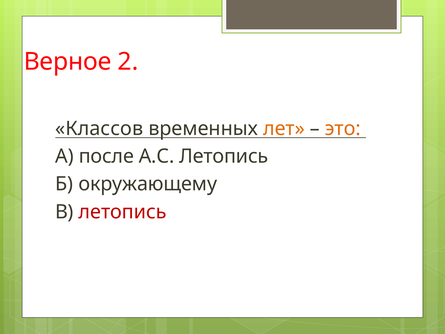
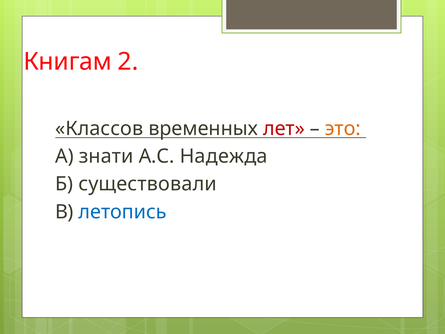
Верное: Верное -> Книгам
лет colour: orange -> red
после: после -> знати
А.С Летопись: Летопись -> Надежда
окружающему: окружающему -> существовали
летопись at (123, 212) colour: red -> blue
